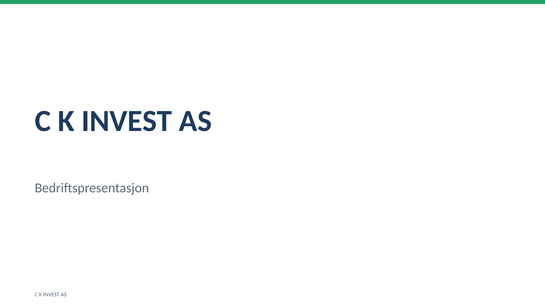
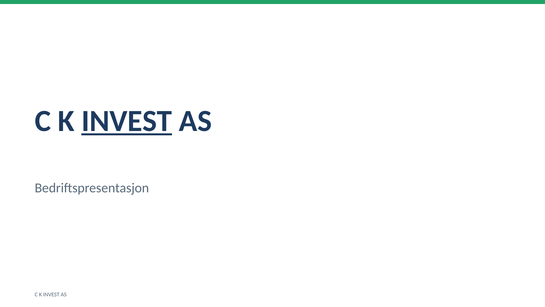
INVEST at (127, 121) underline: none -> present
